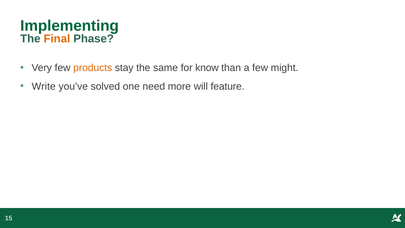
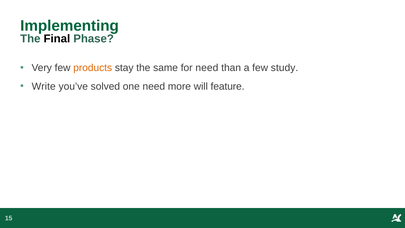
Final colour: orange -> black
for know: know -> need
might: might -> study
